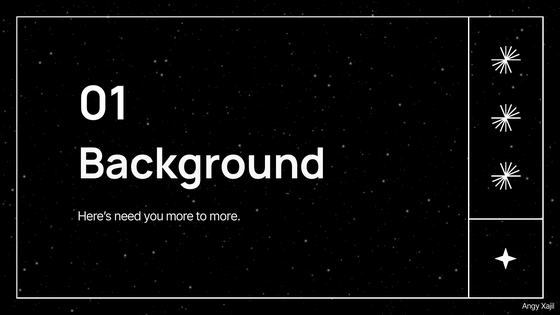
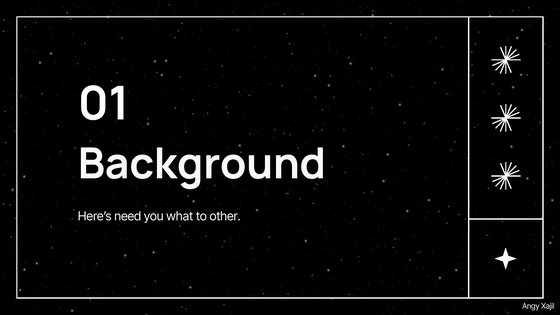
you more: more -> what
to more: more -> other
